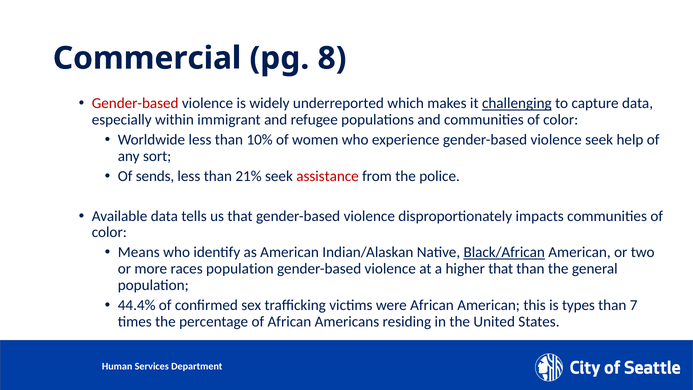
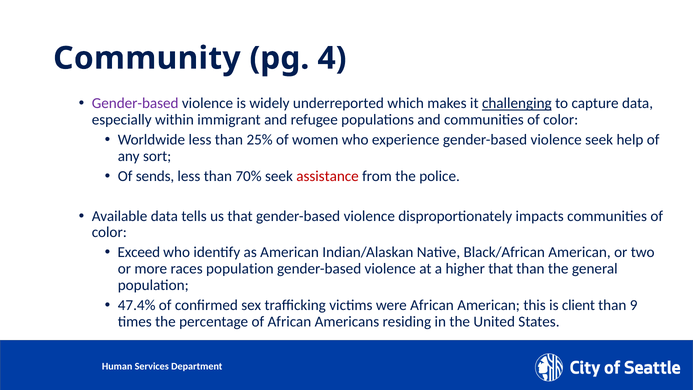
Commercial: Commercial -> Community
8: 8 -> 4
Gender-based at (135, 103) colour: red -> purple
10%: 10% -> 25%
21%: 21% -> 70%
Means: Means -> Exceed
Black/African underline: present -> none
44.4%: 44.4% -> 47.4%
types: types -> client
7: 7 -> 9
